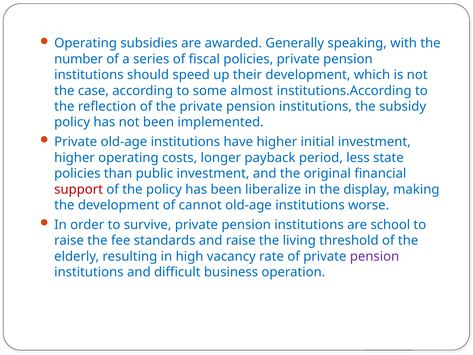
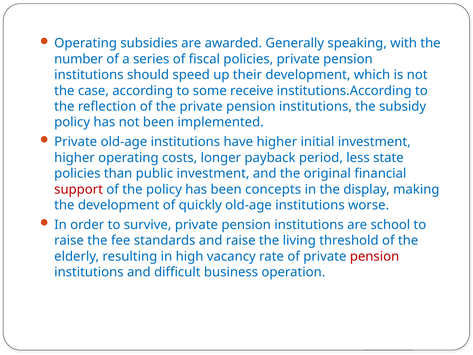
almost: almost -> receive
liberalize: liberalize -> concepts
cannot: cannot -> quickly
pension at (375, 256) colour: purple -> red
